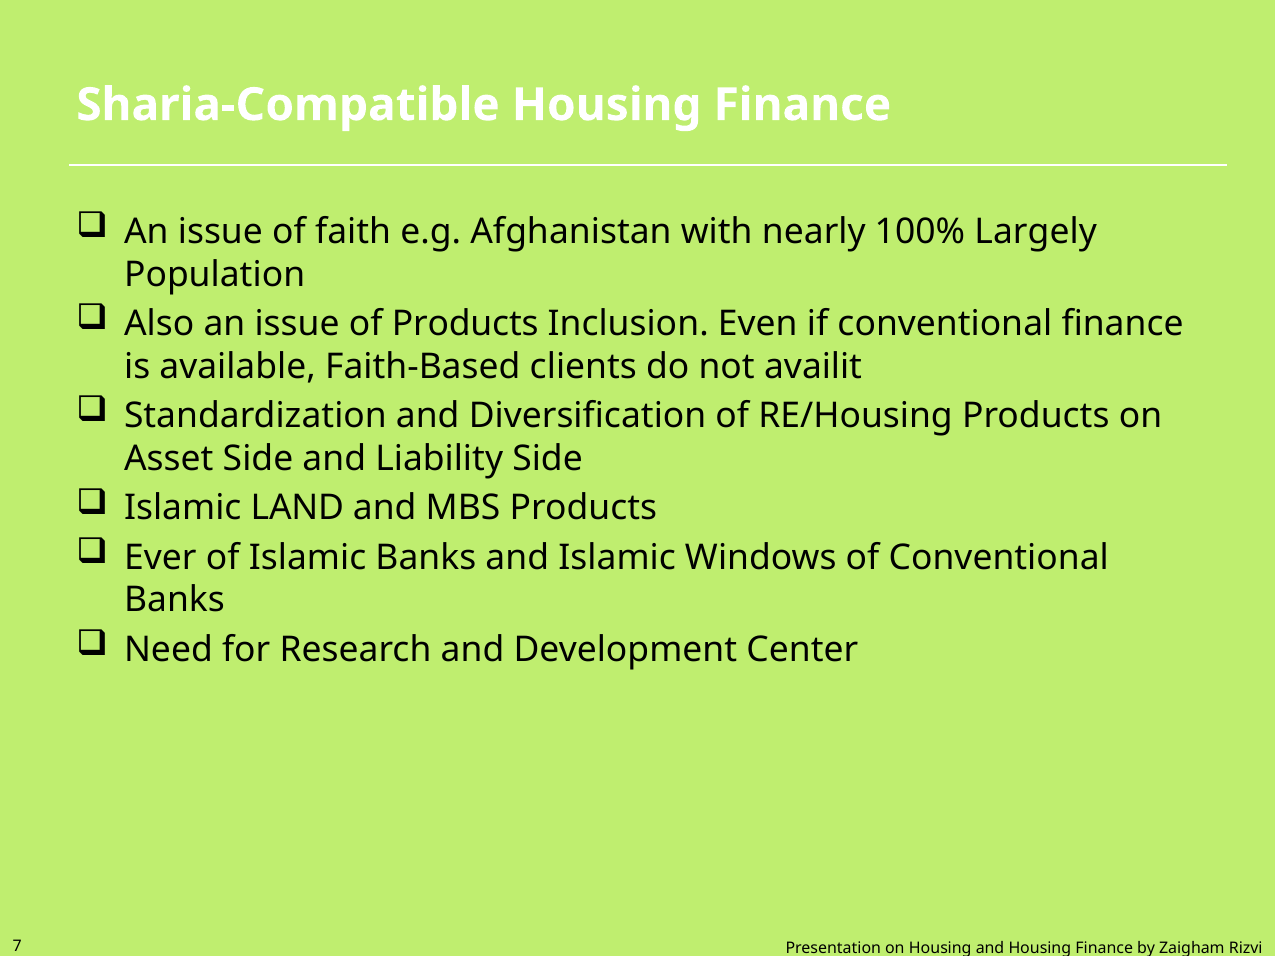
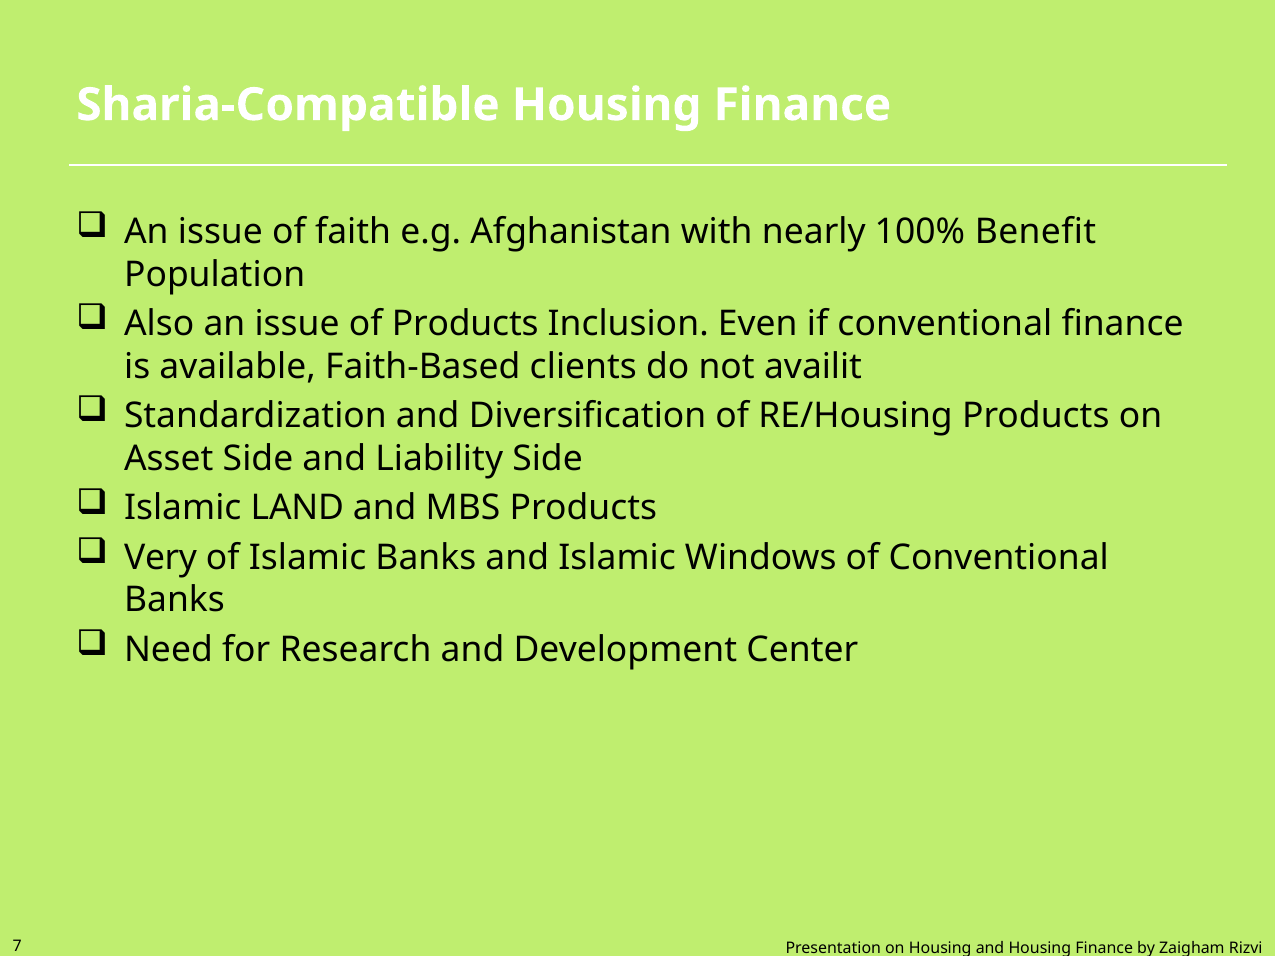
Largely: Largely -> Benefit
Ever: Ever -> Very
